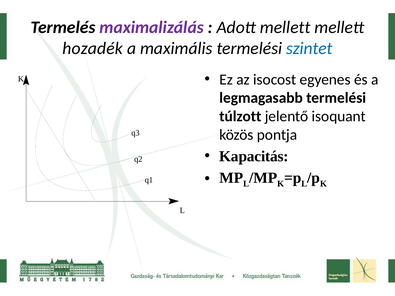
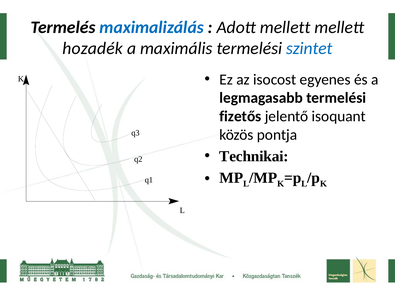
maximalizálás colour: purple -> blue
túlzott: túlzott -> fizetős
Kapacitás: Kapacitás -> Technikai
